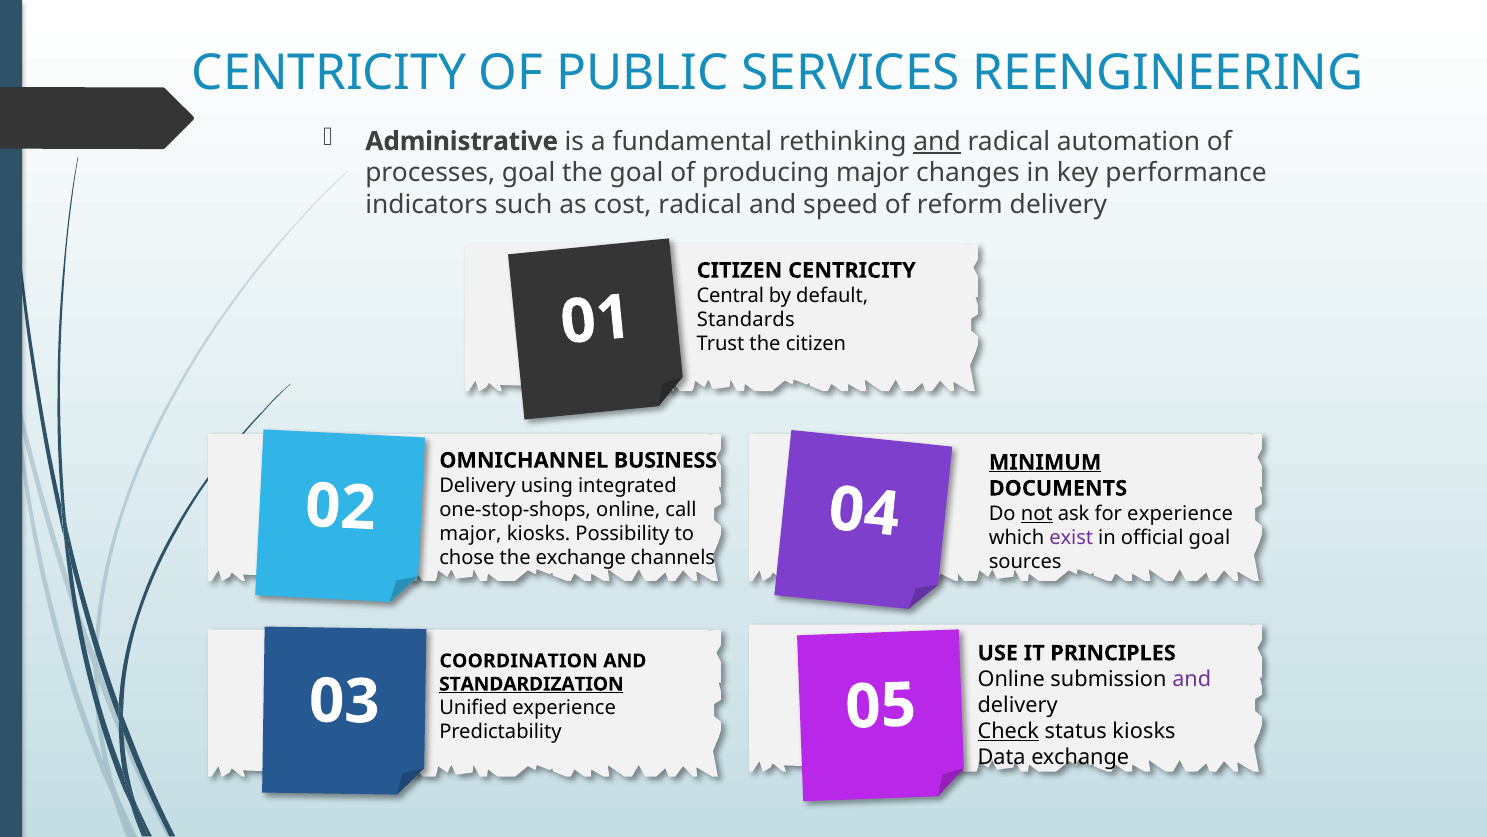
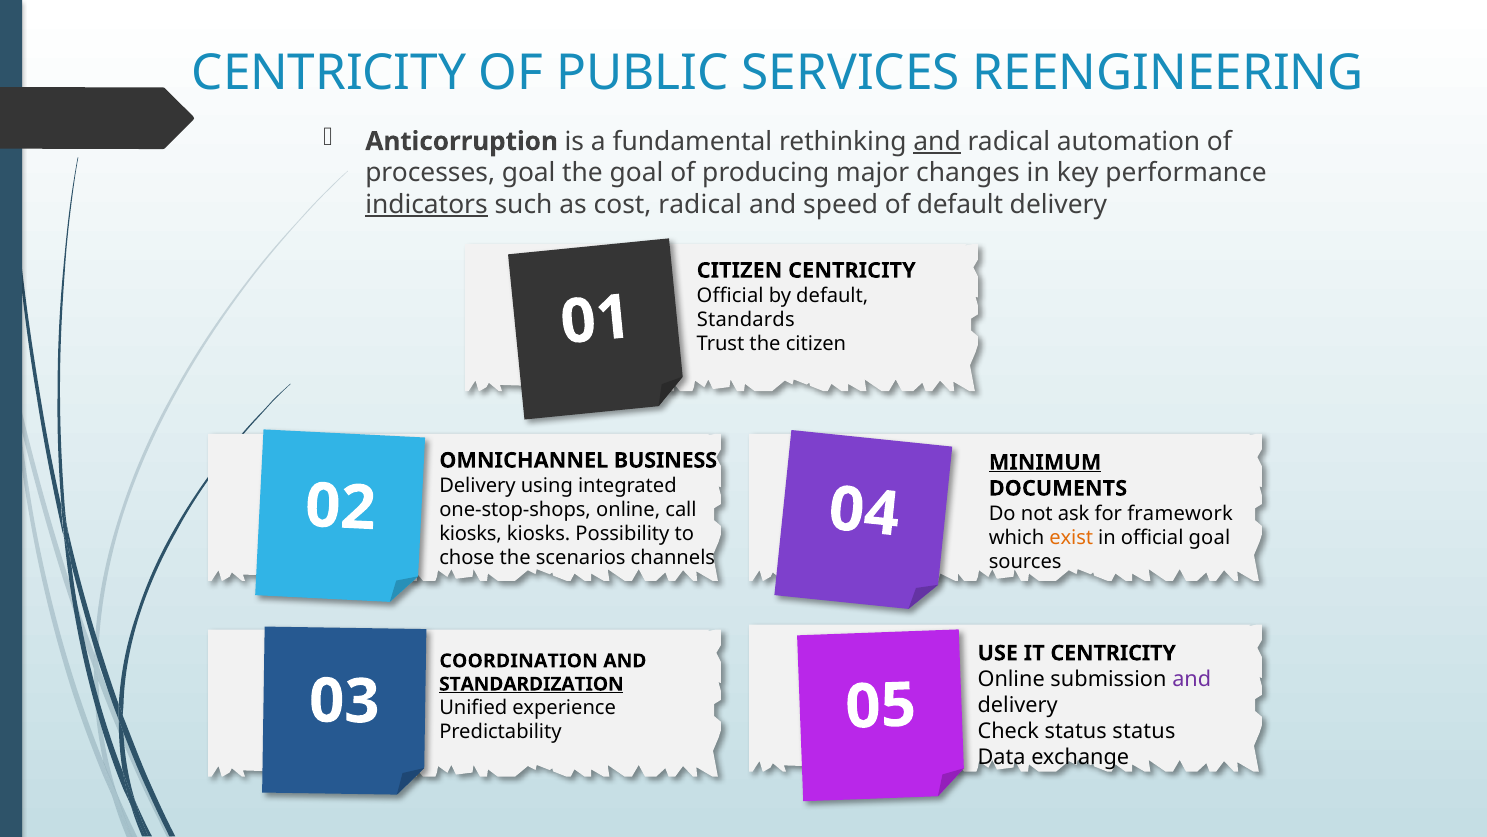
Administrative: Administrative -> Anticorruption
indicators underline: none -> present
of reform: reform -> default
Central at (730, 295): Central -> Official
not underline: present -> none
for experience: experience -> framework
major at (470, 534): major -> kiosks
exist colour: purple -> orange
the exchange: exchange -> scenarios
IT PRINCIPLES: PRINCIPLES -> CENTRICITY
Check underline: present -> none
status kiosks: kiosks -> status
